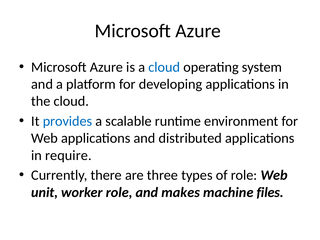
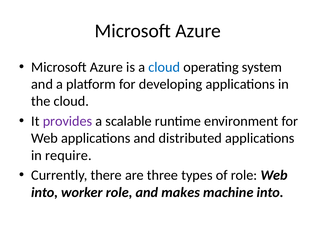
provides colour: blue -> purple
unit at (45, 192): unit -> into
machine files: files -> into
